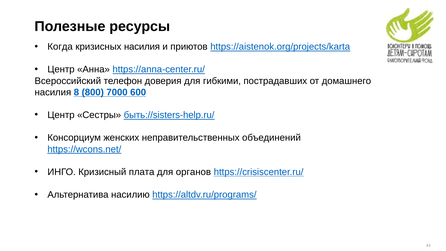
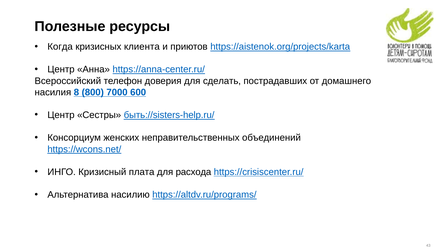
кризисных насилия: насилия -> клиента
гибкими: гибкими -> сделать
органов: органов -> расхода
